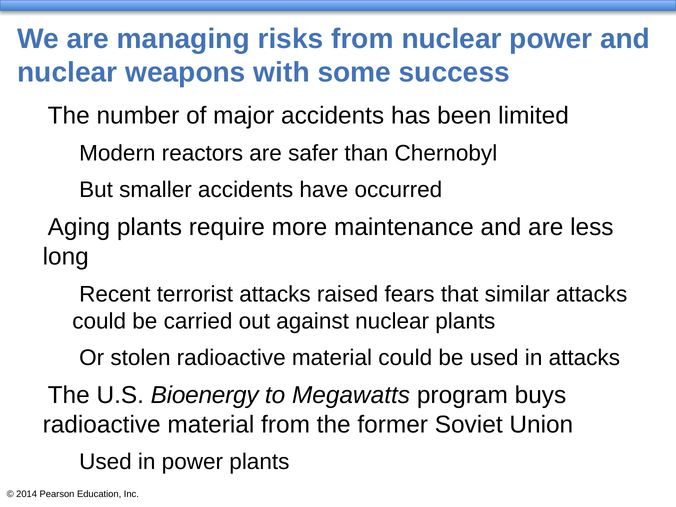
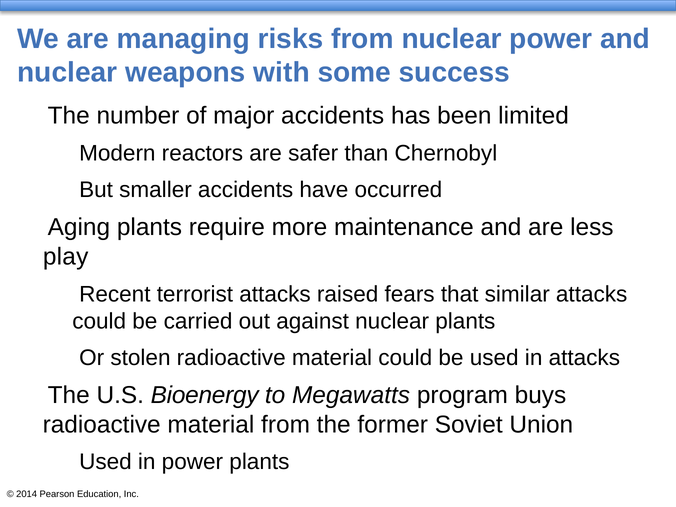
long: long -> play
